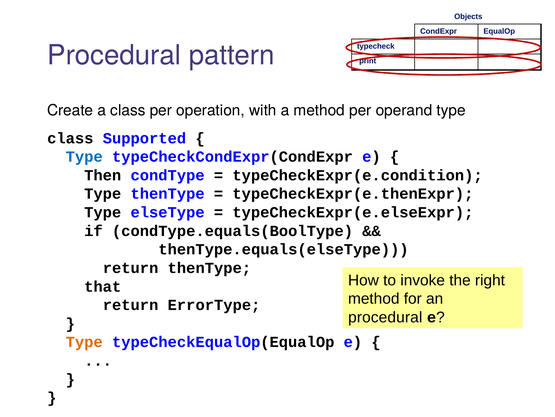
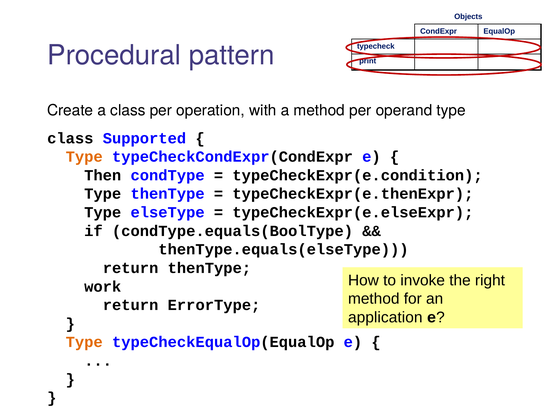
Type at (84, 157) colour: blue -> orange
that: that -> work
procedural at (385, 317): procedural -> application
